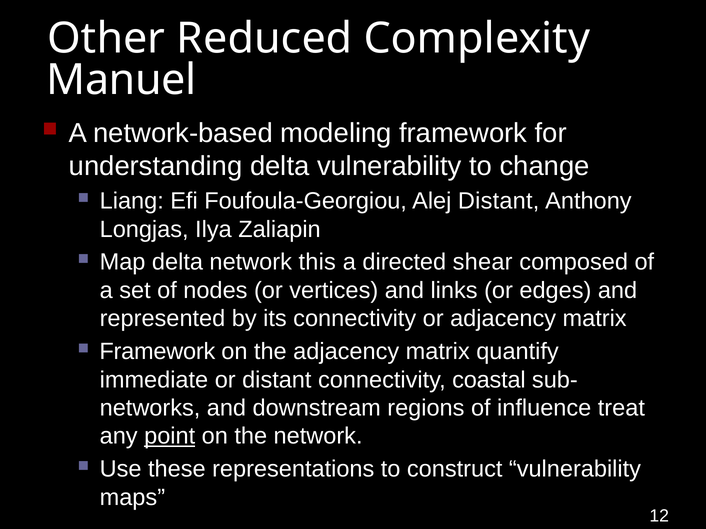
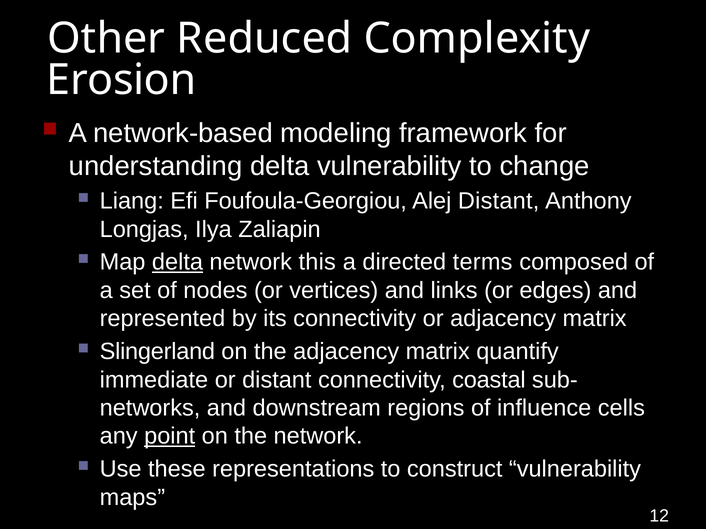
Manuel: Manuel -> Erosion
delta at (177, 262) underline: none -> present
shear: shear -> terms
Framework at (157, 352): Framework -> Slingerland
treat: treat -> cells
